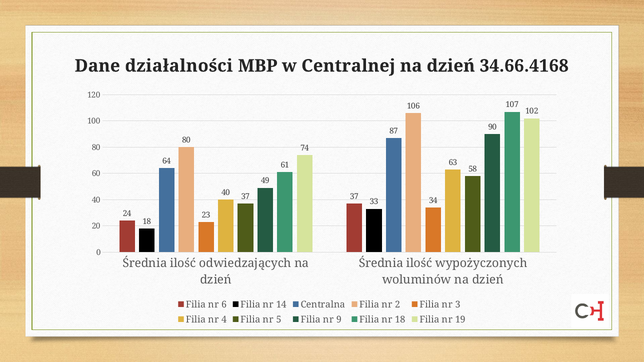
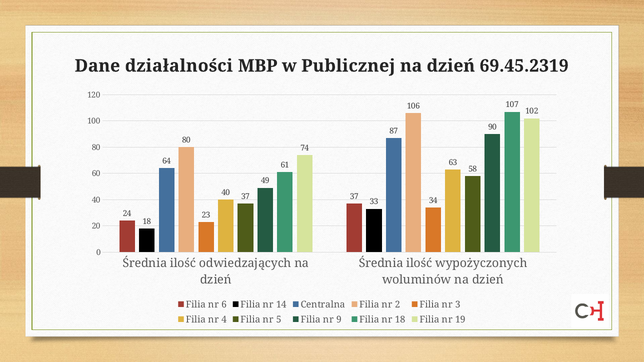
Centralnej: Centralnej -> Publicznej
34.66.4168: 34.66.4168 -> 69.45.2319
